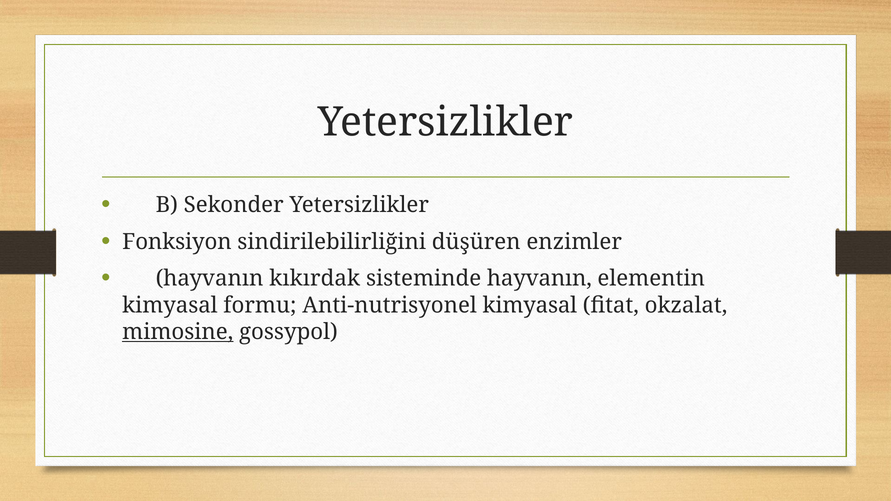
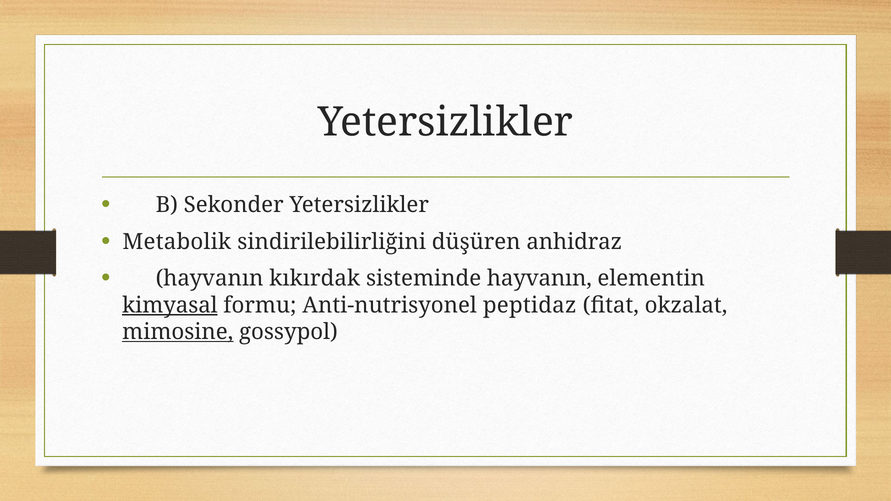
Fonksiyon: Fonksiyon -> Metabolik
enzimler: enzimler -> anhidraz
kimyasal at (170, 305) underline: none -> present
Anti-nutrisyonel kimyasal: kimyasal -> peptidaz
